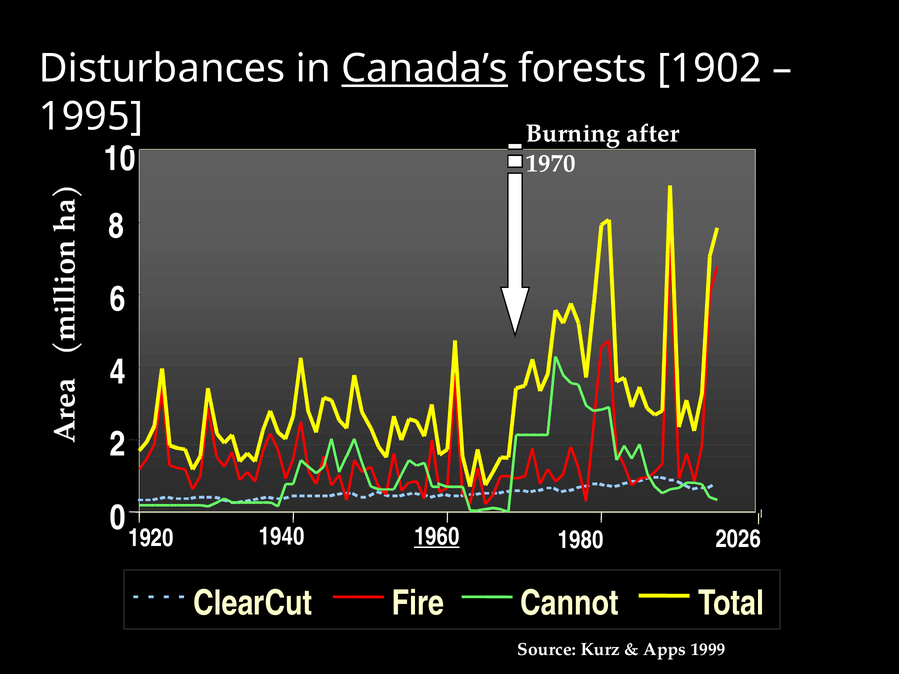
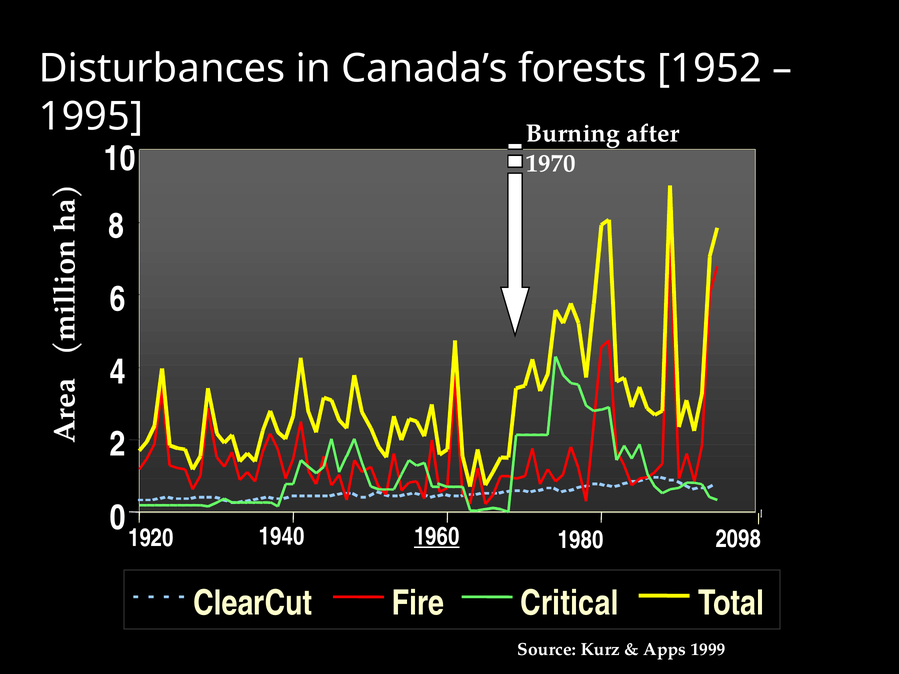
Canada’s underline: present -> none
1902: 1902 -> 1952
2026: 2026 -> 2098
Cannot: Cannot -> Critical
